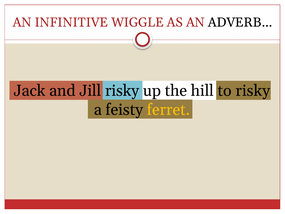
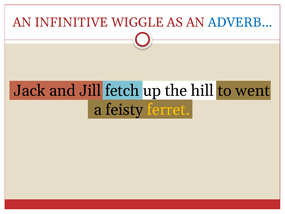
ADVERB… colour: black -> blue
Jill risky: risky -> fetch
to risky: risky -> went
